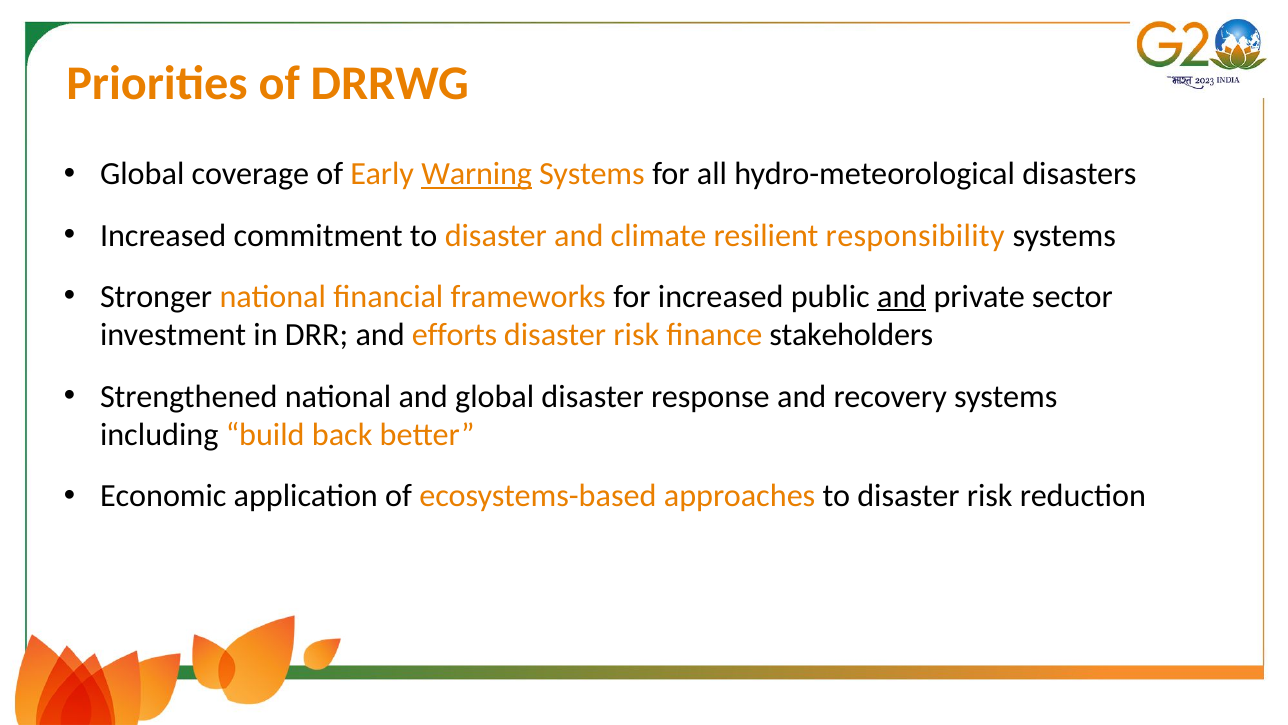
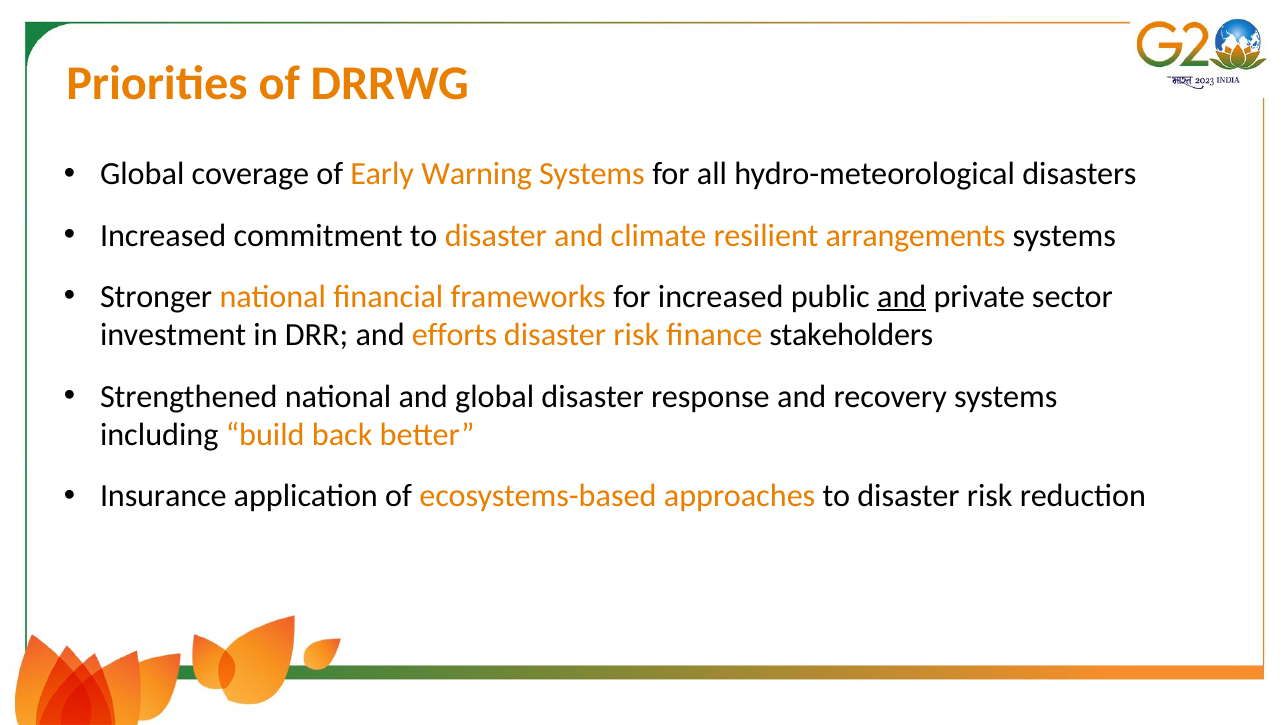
Warning underline: present -> none
responsibility: responsibility -> arrangements
Economic: Economic -> Insurance
